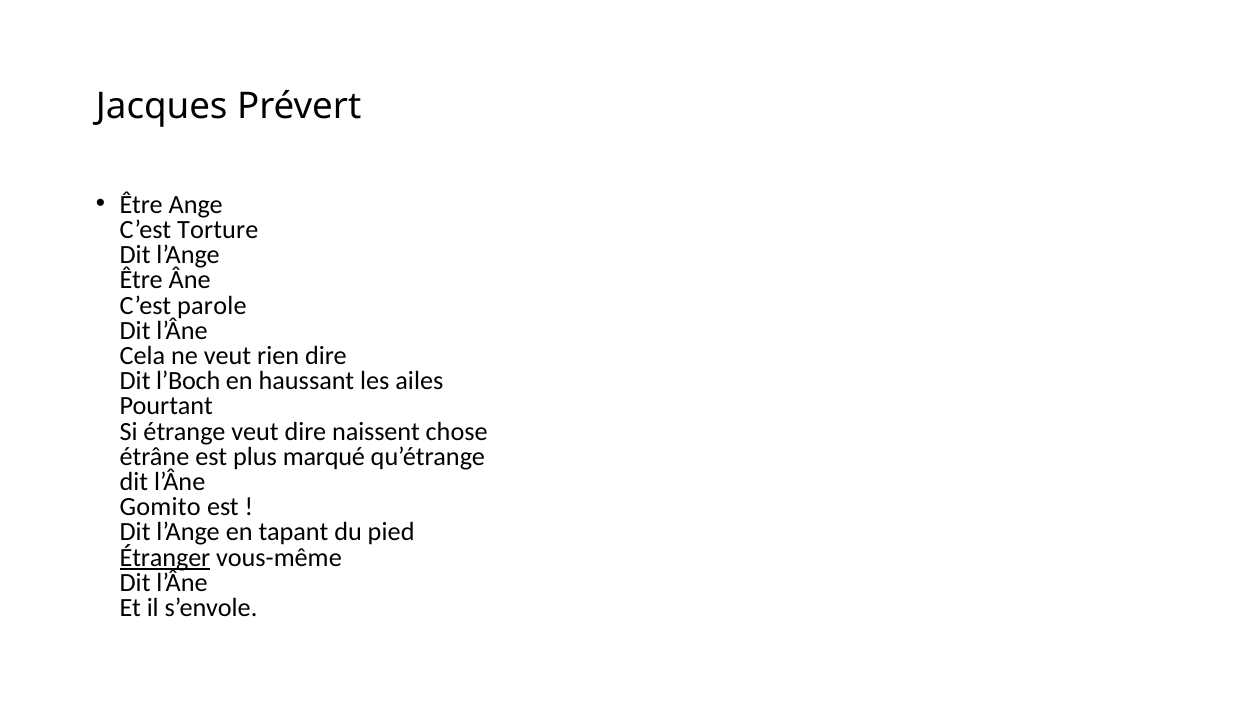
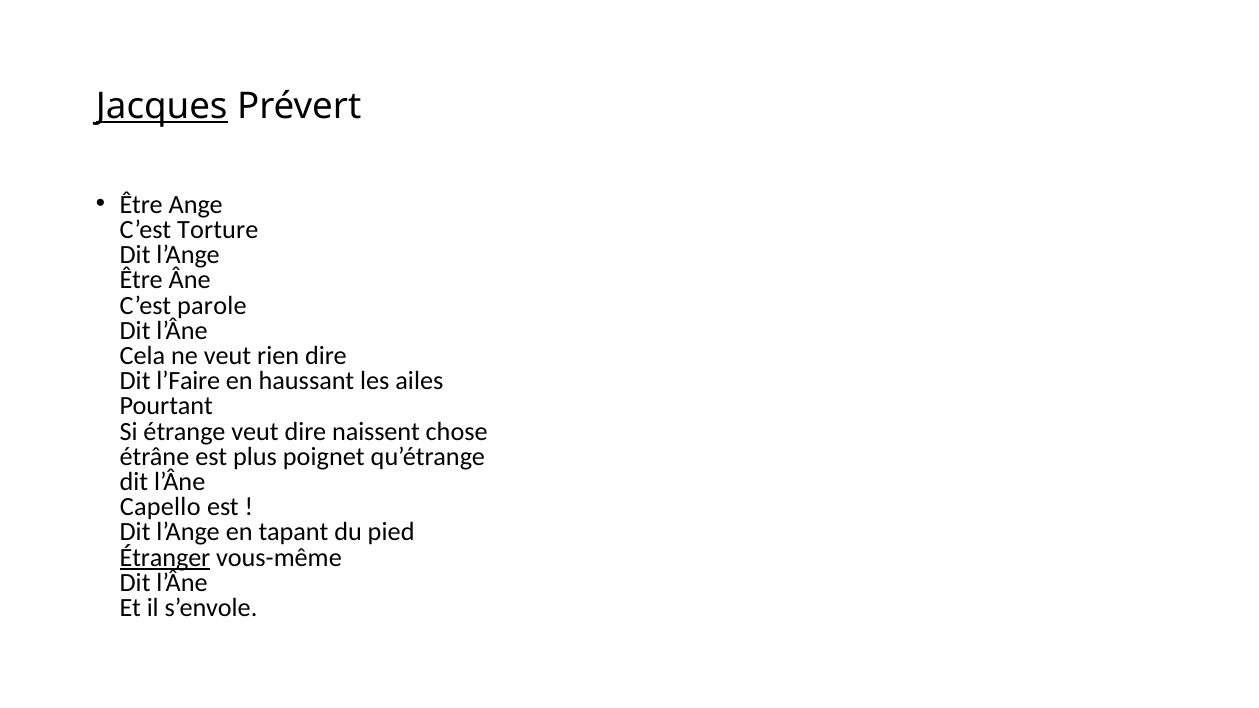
Jacques underline: none -> present
l’Boch: l’Boch -> l’Faire
marqué: marqué -> poignet
Gomito: Gomito -> Capello
